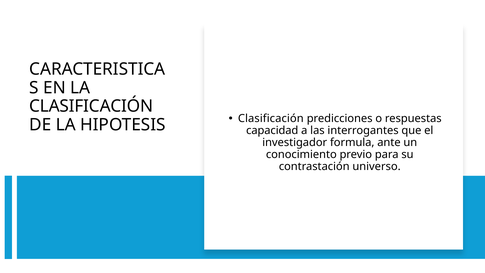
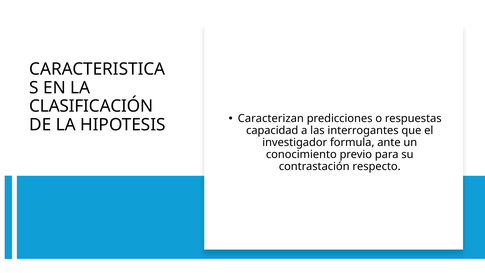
Clasificación at (271, 118): Clasificación -> Caracterizan
universo: universo -> respecto
